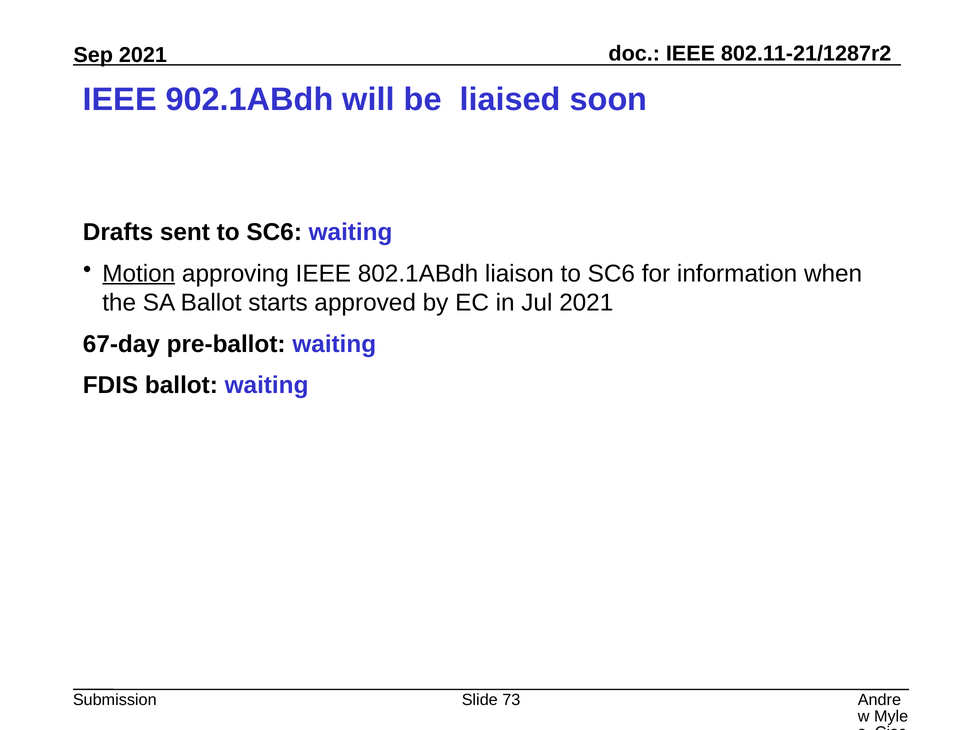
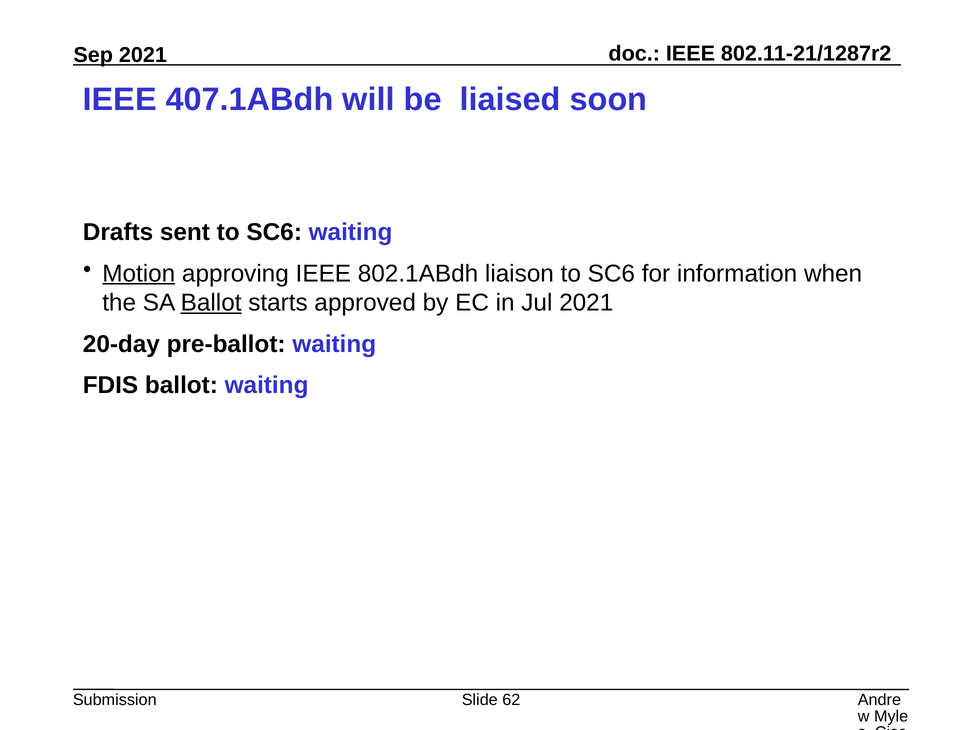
902.1ABdh: 902.1ABdh -> 407.1ABdh
Ballot at (211, 303) underline: none -> present
67-day: 67-day -> 20-day
73: 73 -> 62
